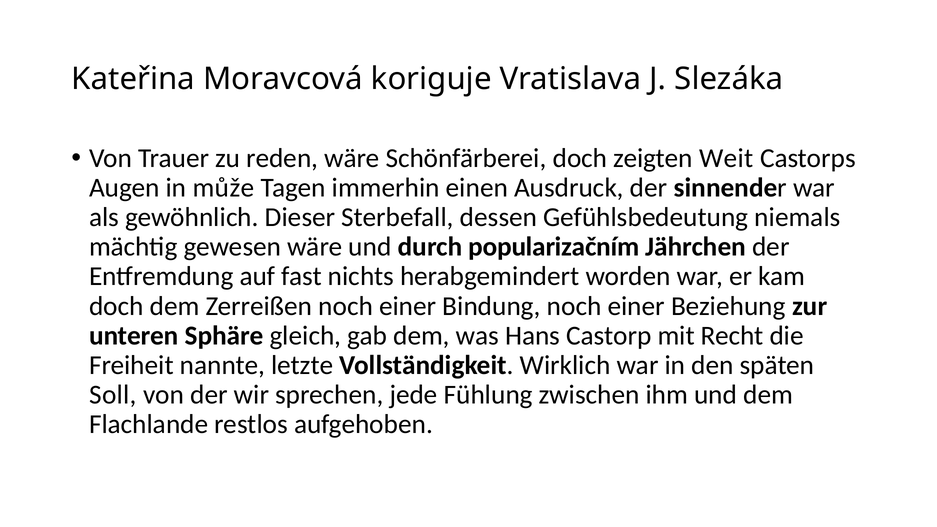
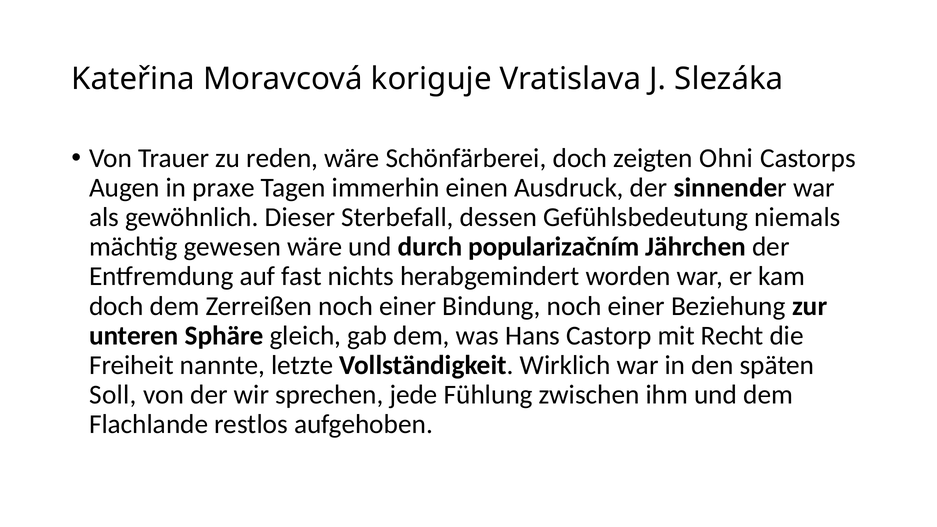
Weit: Weit -> Ohni
může: může -> praxe
